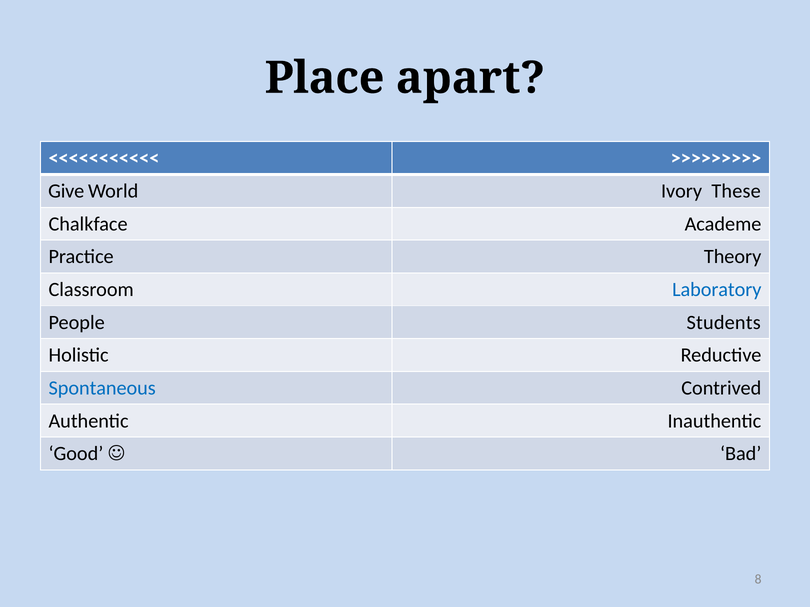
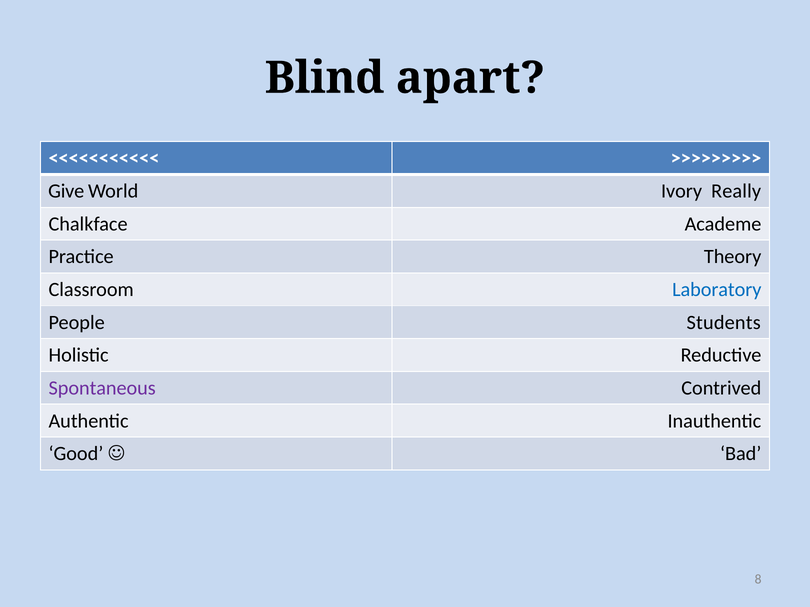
Place: Place -> Blind
These: These -> Really
Spontaneous colour: blue -> purple
